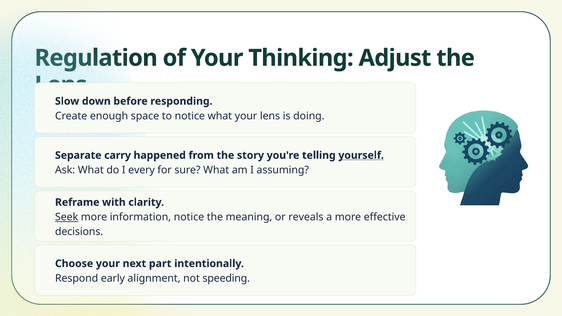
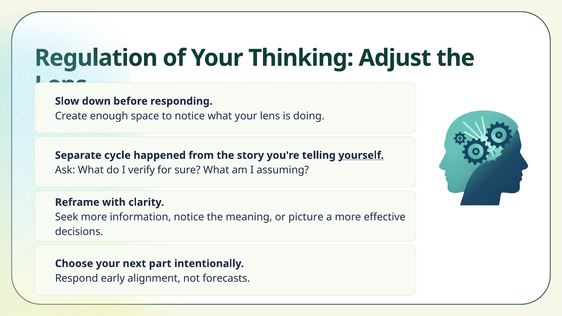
carry: carry -> cycle
every: every -> verify
Seek underline: present -> none
reveals: reveals -> picture
speeding: speeding -> forecasts
